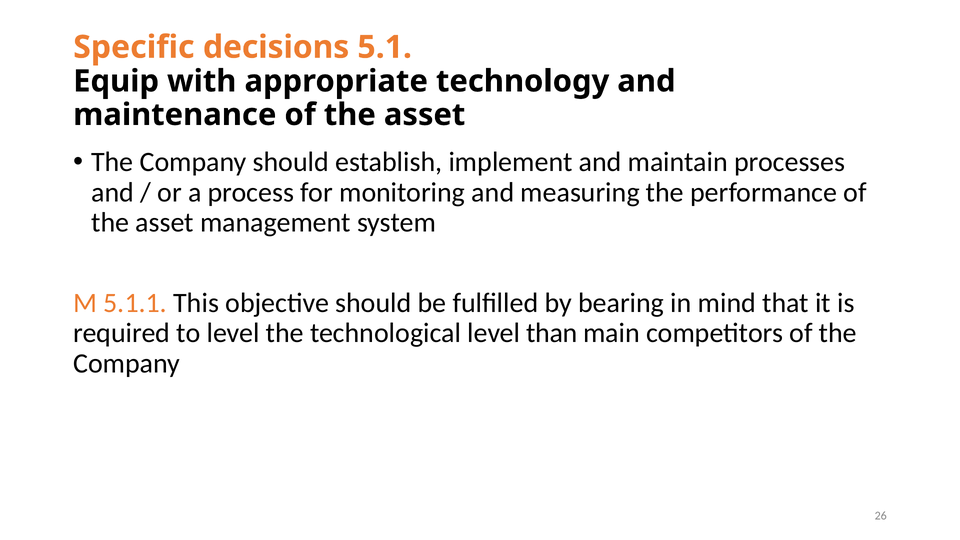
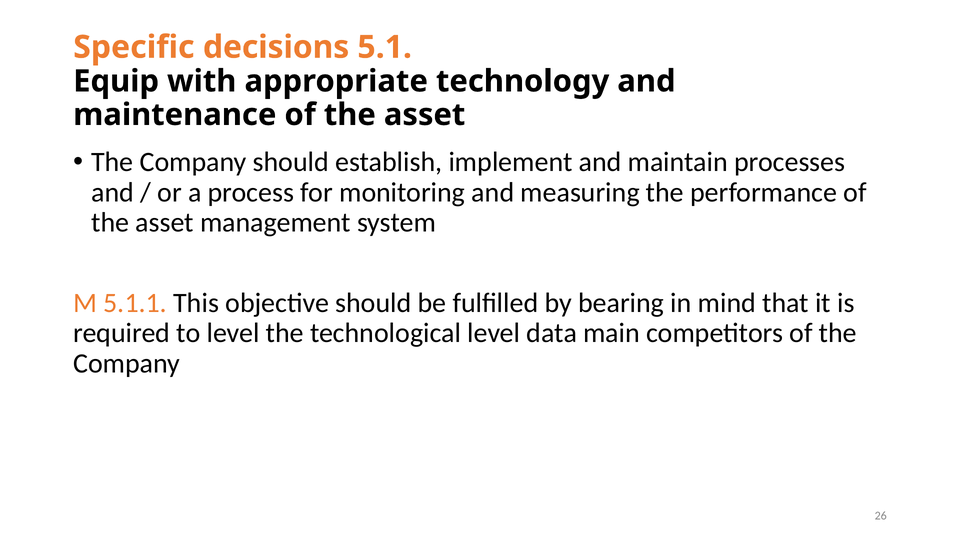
than: than -> data
